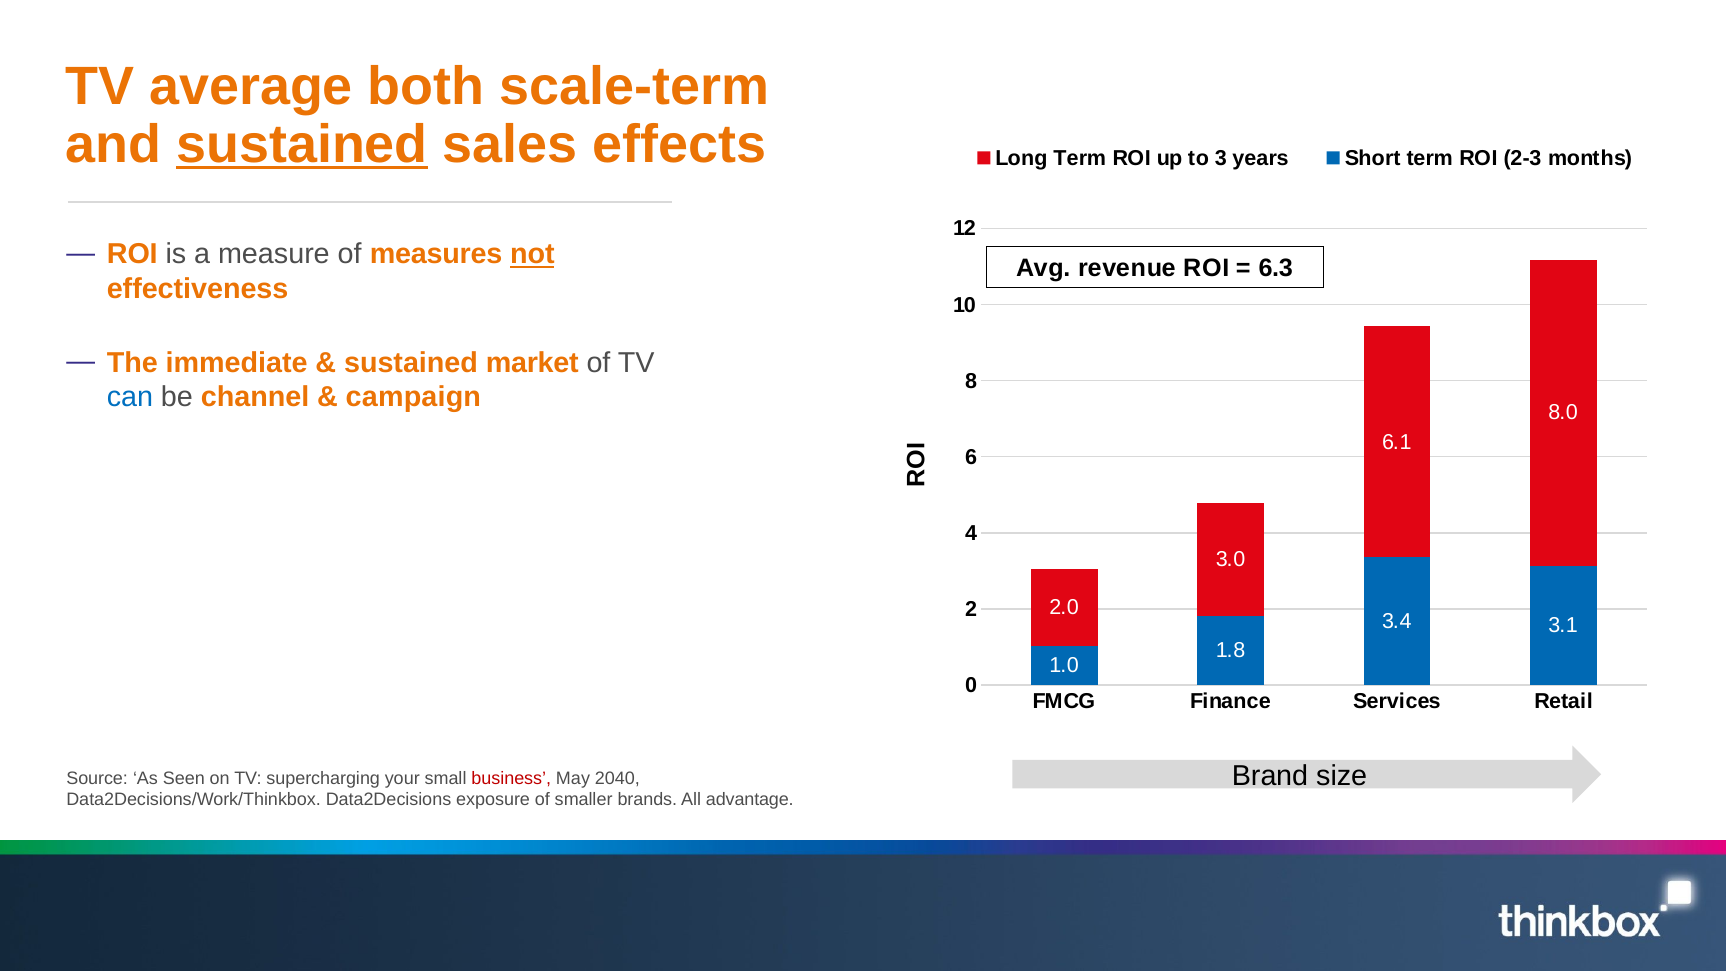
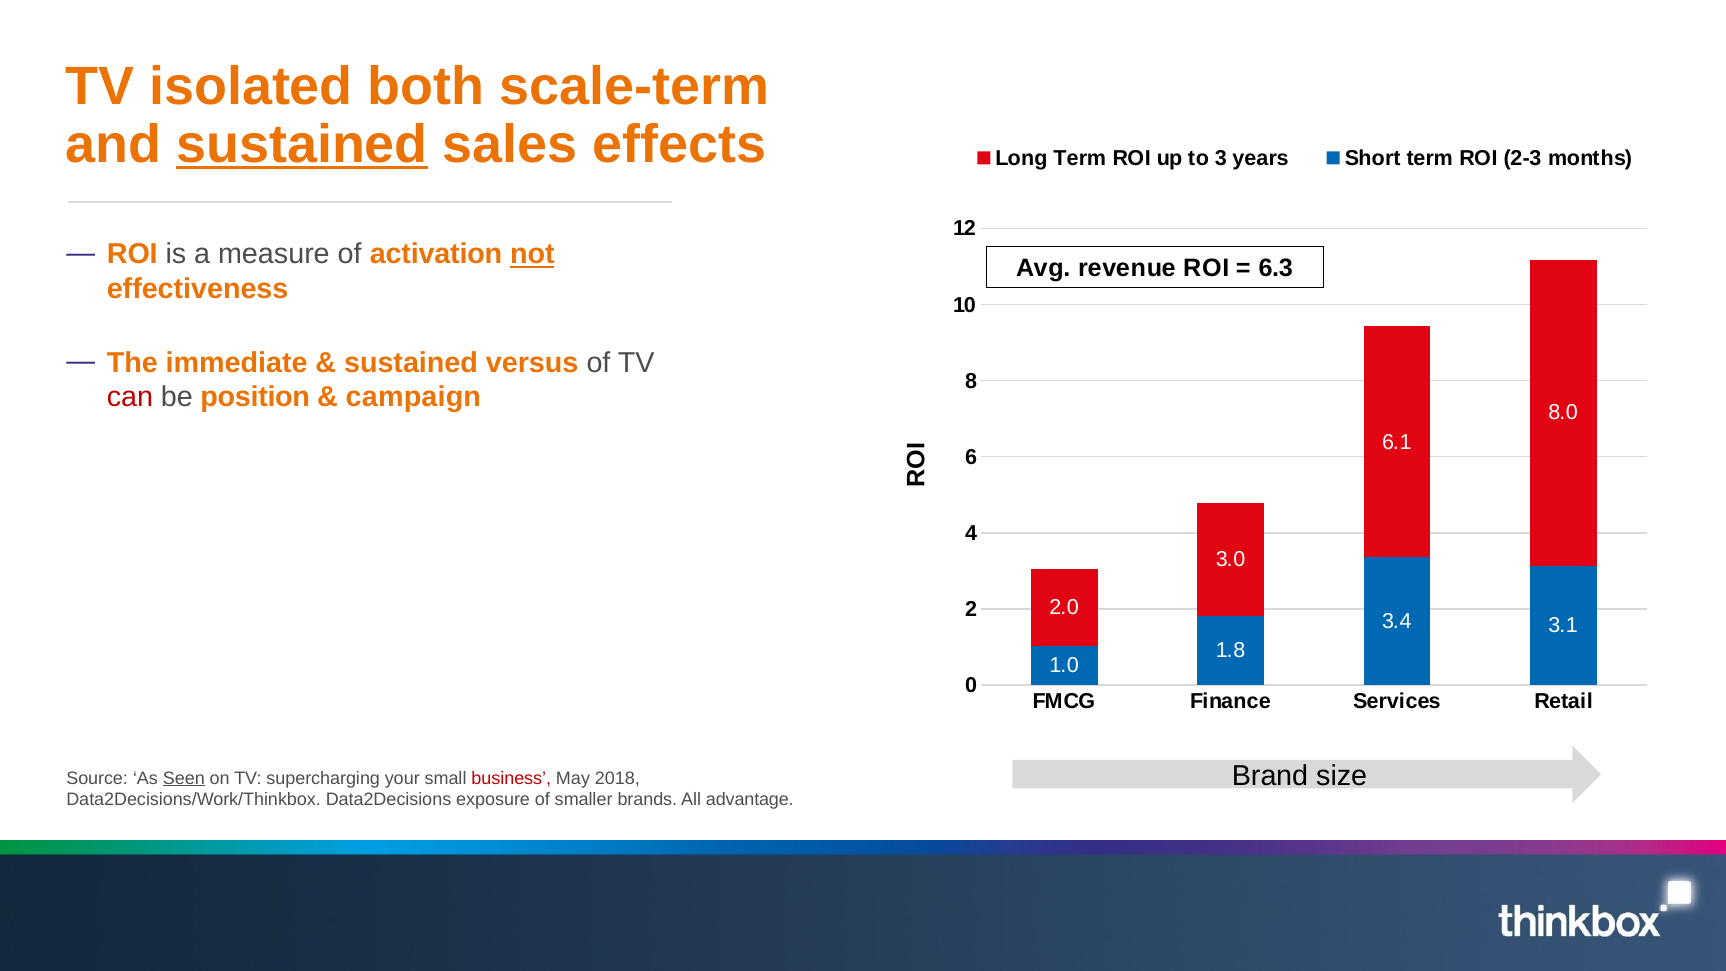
average: average -> isolated
measures: measures -> activation
market: market -> versus
can colour: blue -> red
channel: channel -> position
Seen underline: none -> present
2040: 2040 -> 2018
